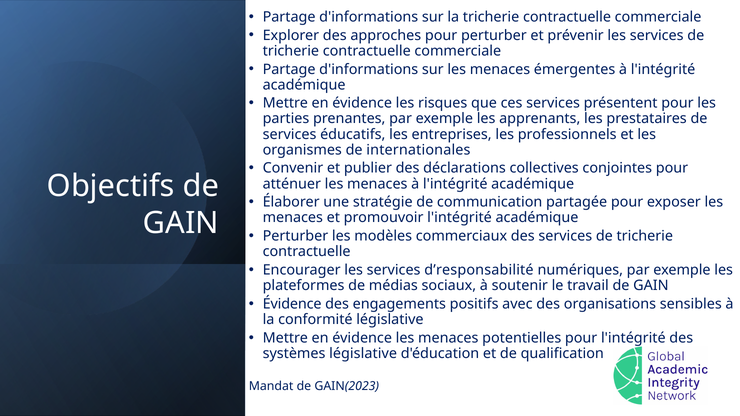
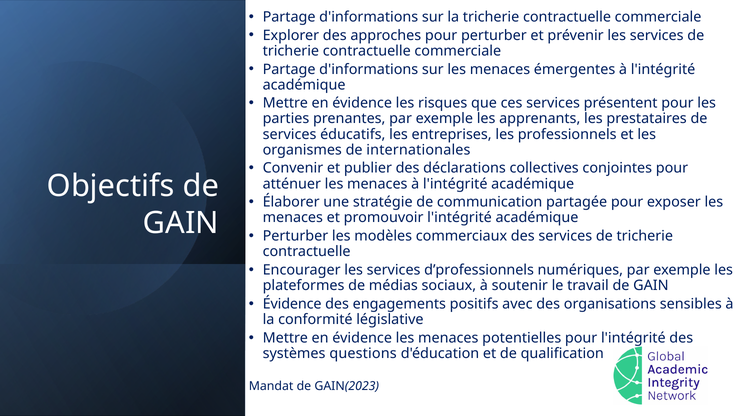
d’responsabilité: d’responsabilité -> d’professionnels
systèmes législative: législative -> questions
